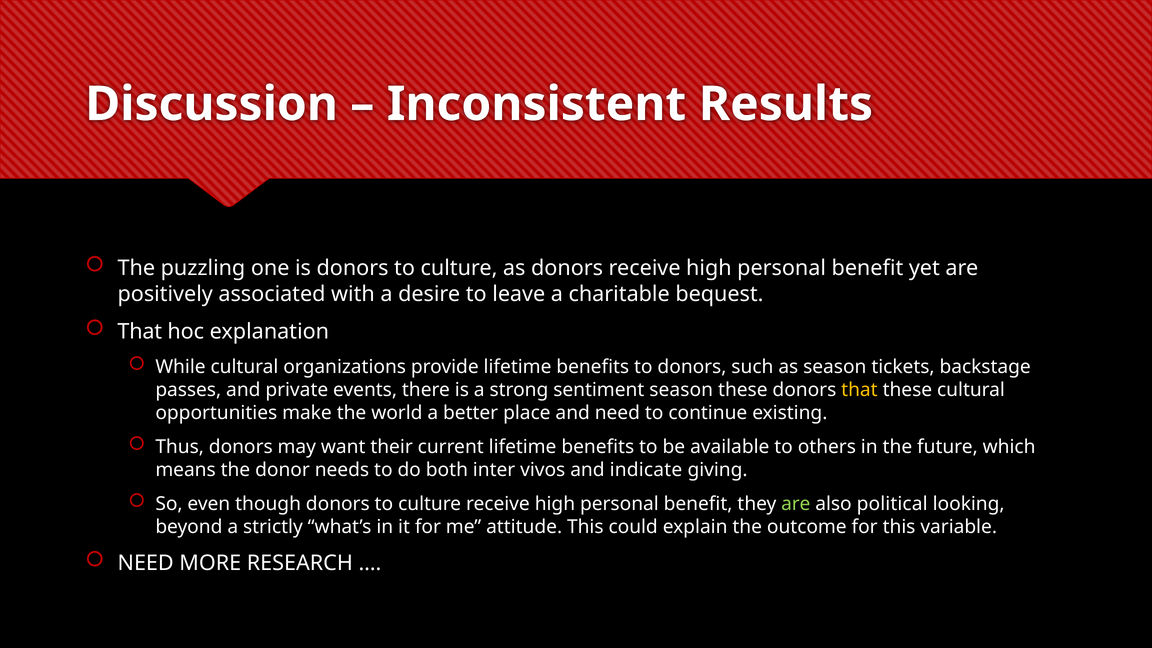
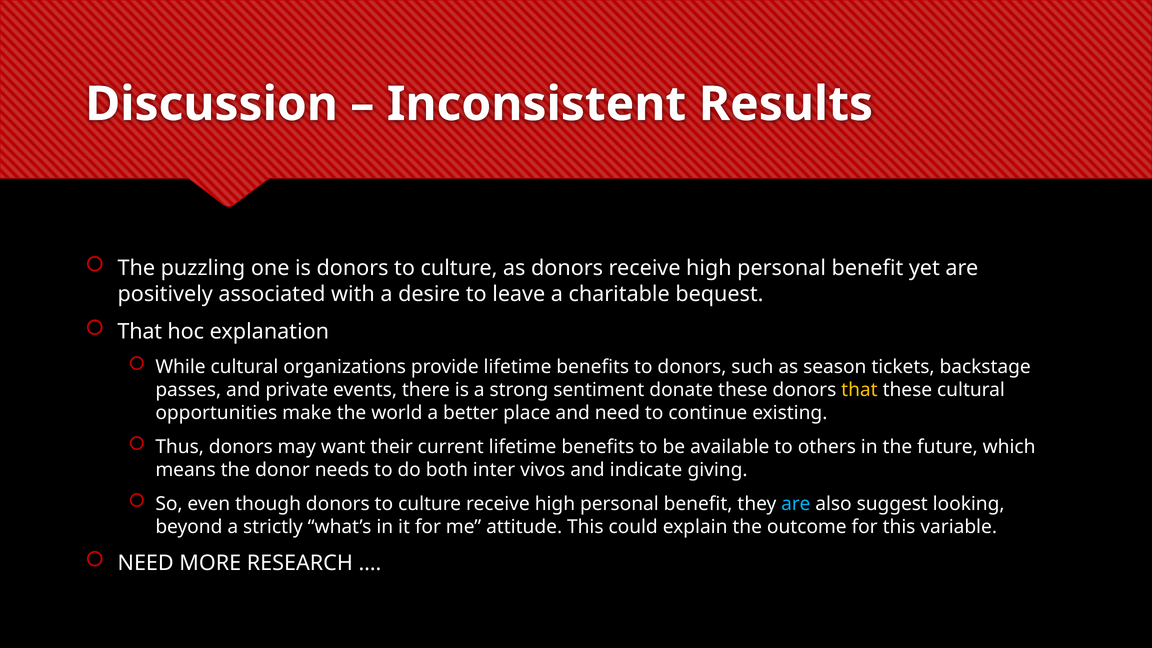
sentiment season: season -> donate
are at (796, 504) colour: light green -> light blue
political: political -> suggest
